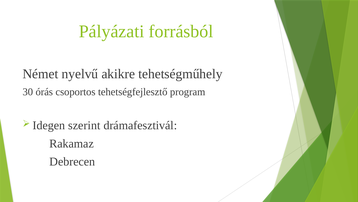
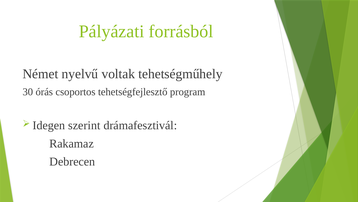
akikre: akikre -> voltak
